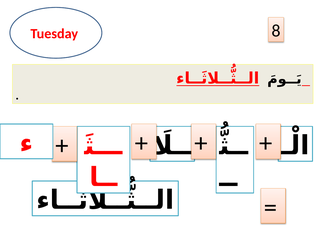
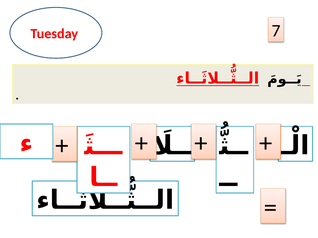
8: 8 -> 7
